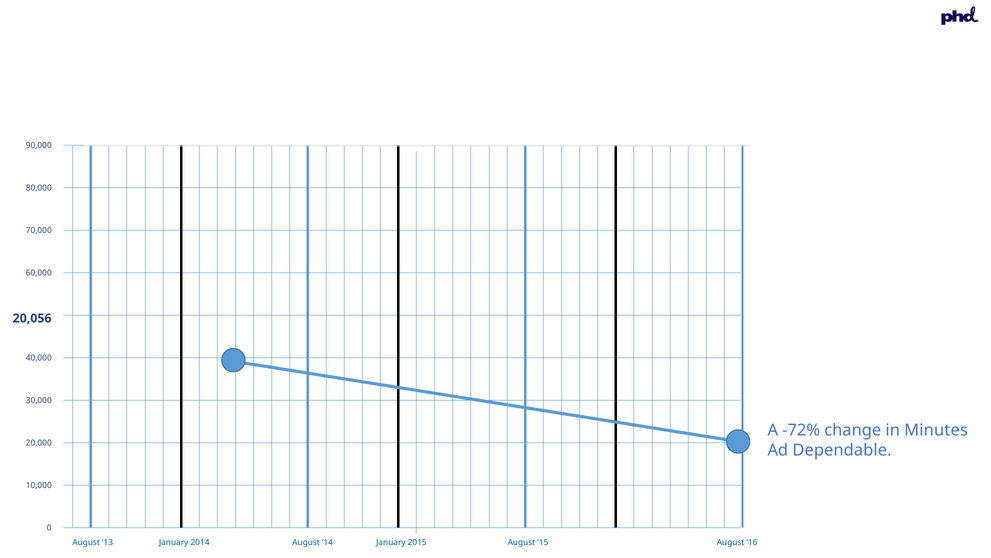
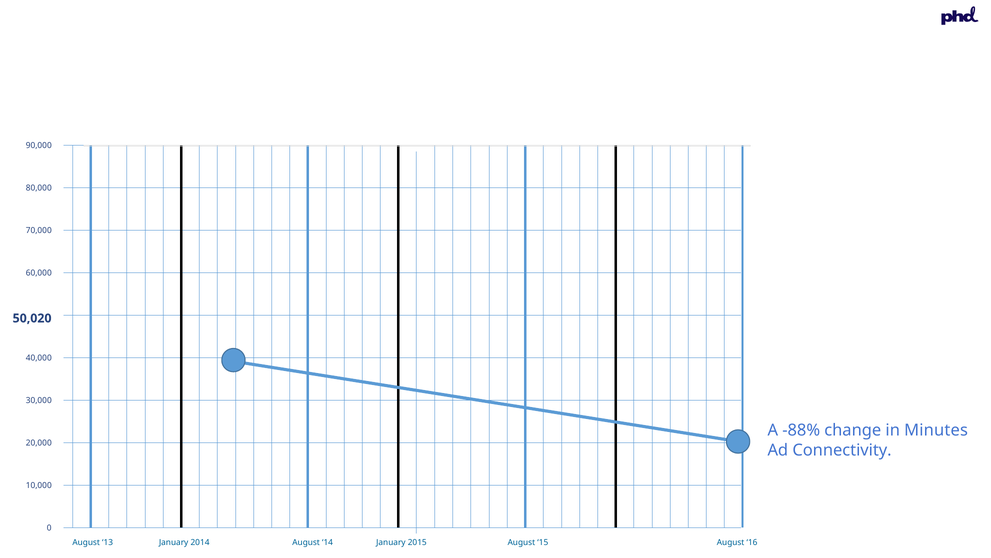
20,056: 20,056 -> 50,020
-72%: -72% -> -88%
Dependable: Dependable -> Connectivity
